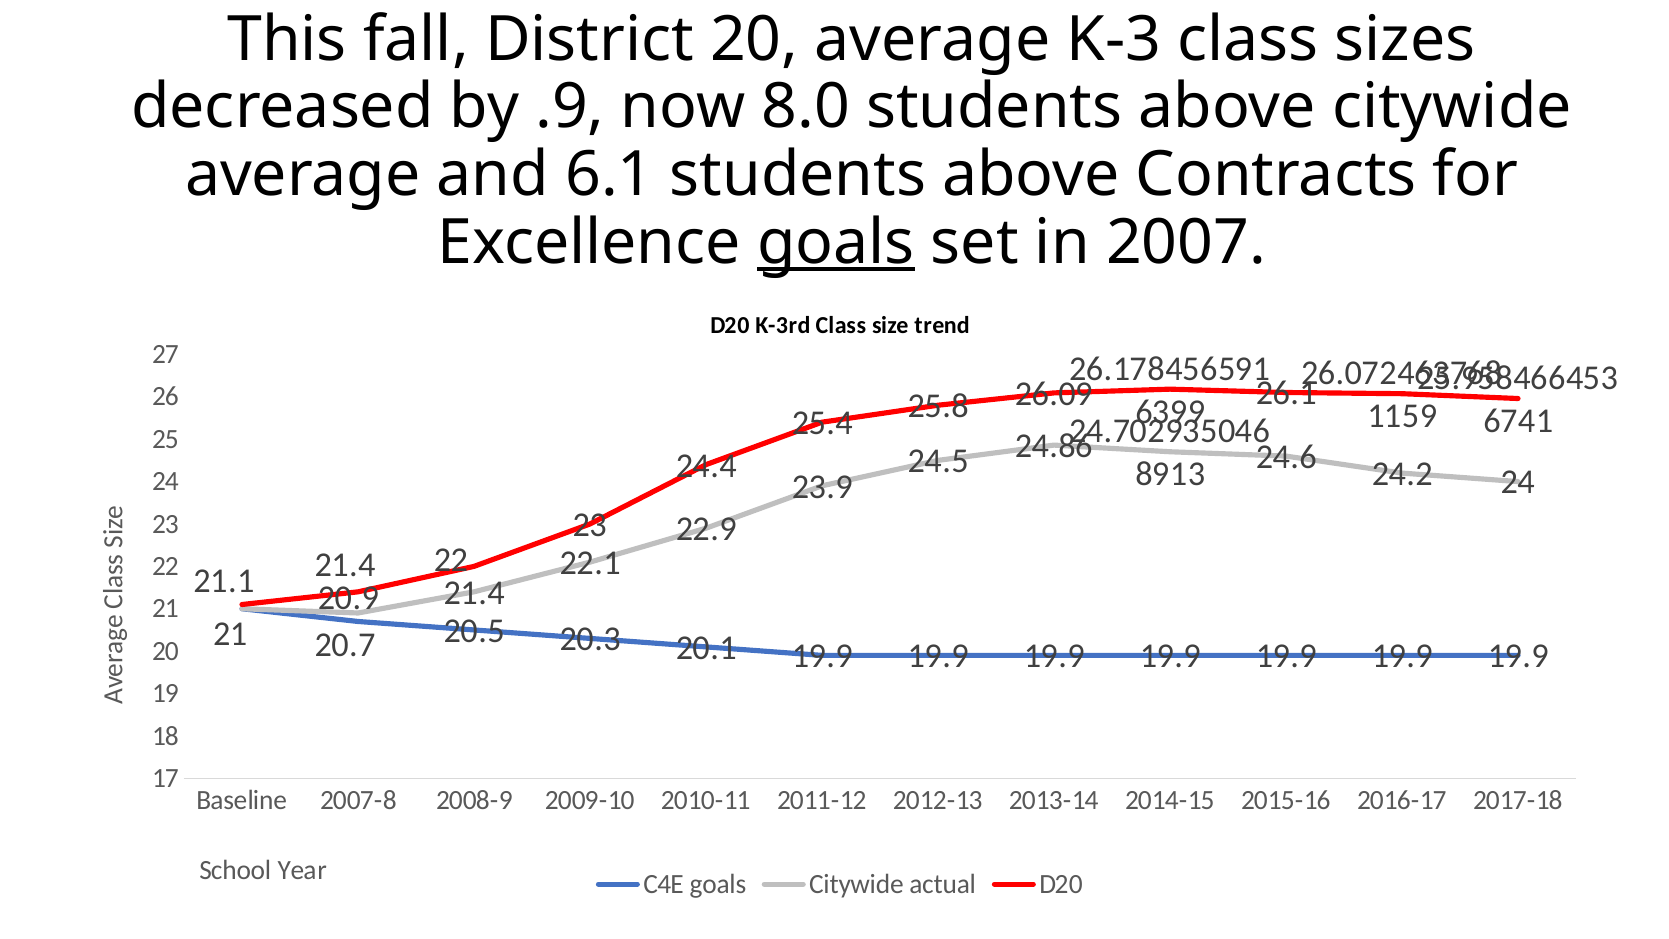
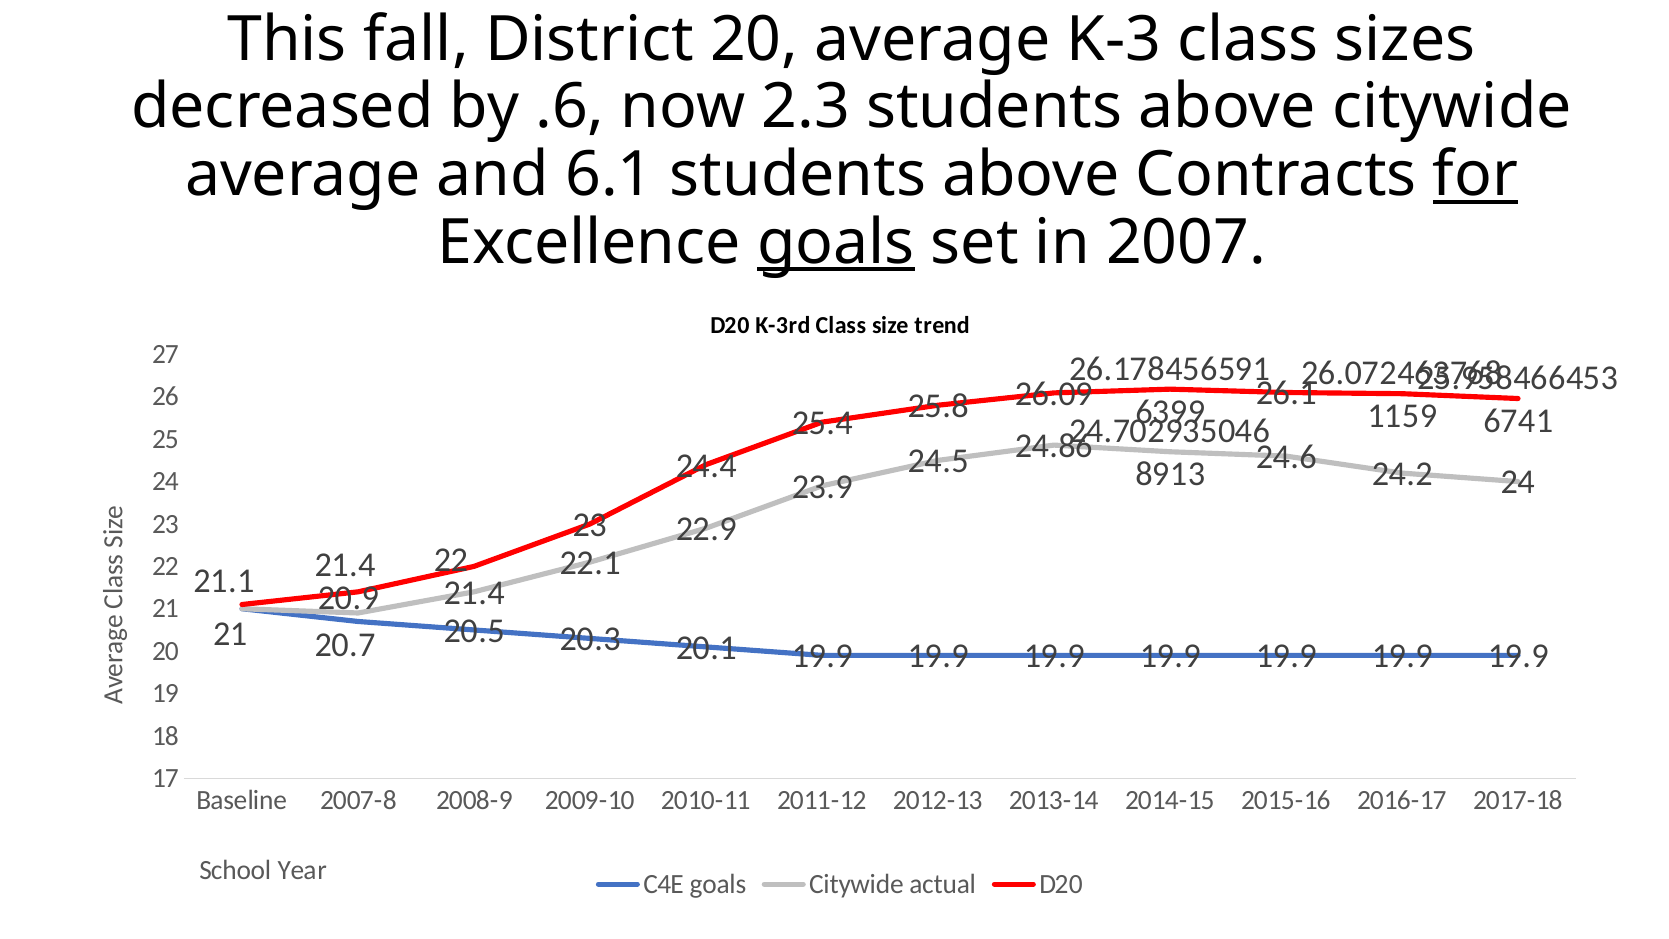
.9: .9 -> .6
8.0: 8.0 -> 2.3
for underline: none -> present
